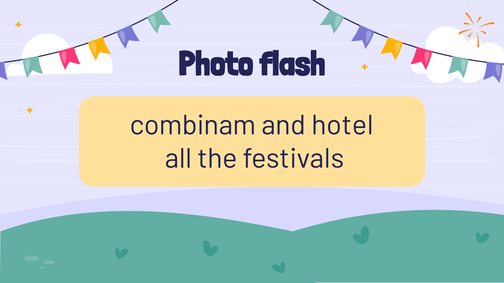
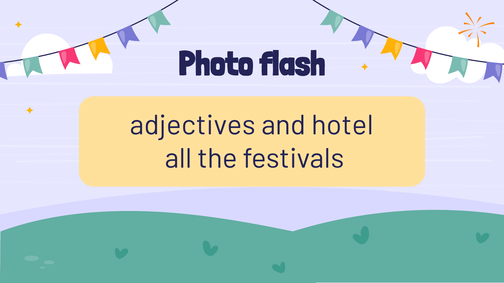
combinam: combinam -> adjectives
